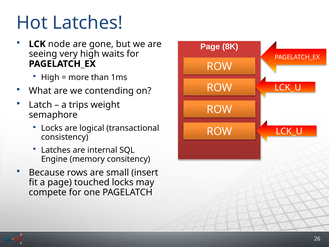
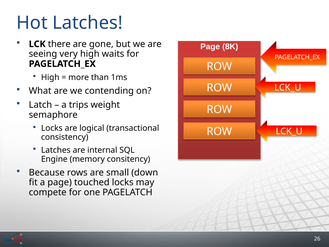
node: node -> there
insert: insert -> down
